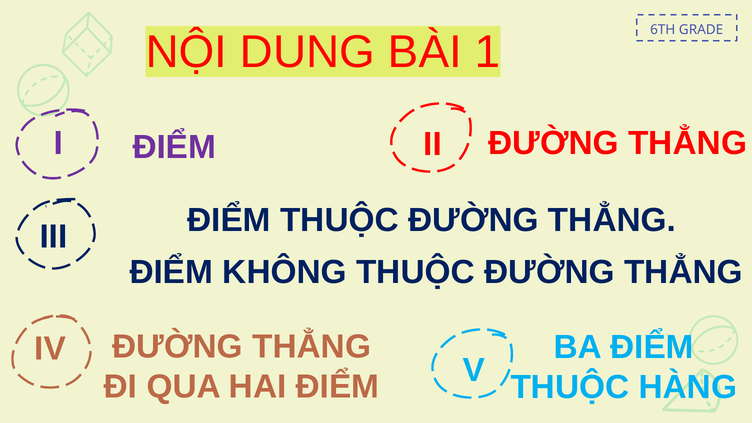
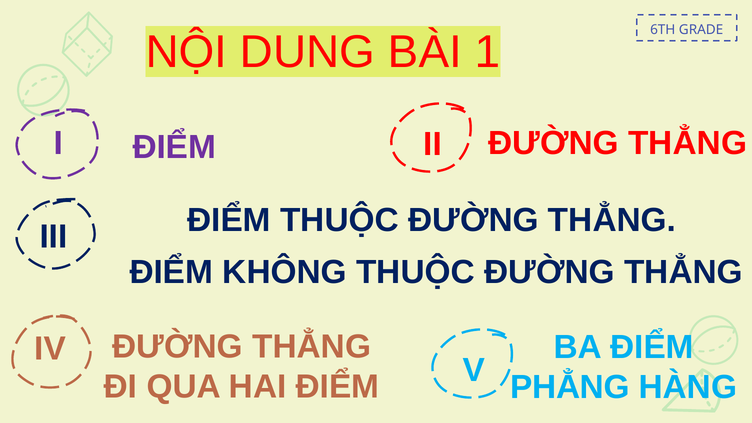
THUỘC at (570, 387): THUỘC -> PHẲNG
